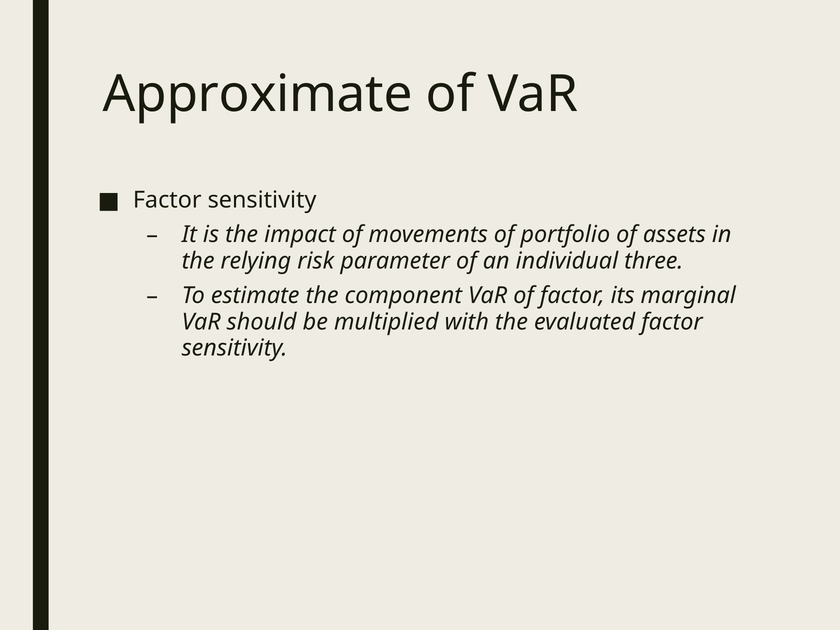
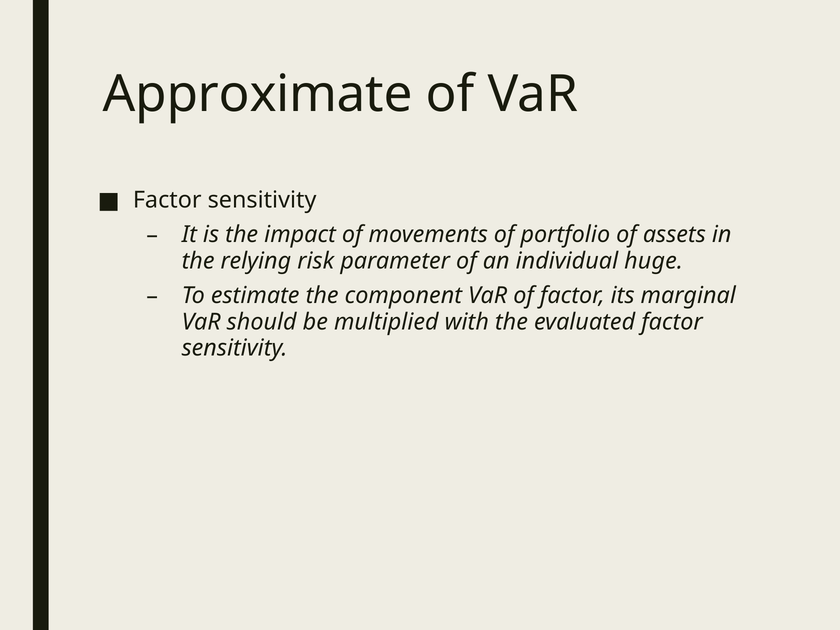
three: three -> huge
